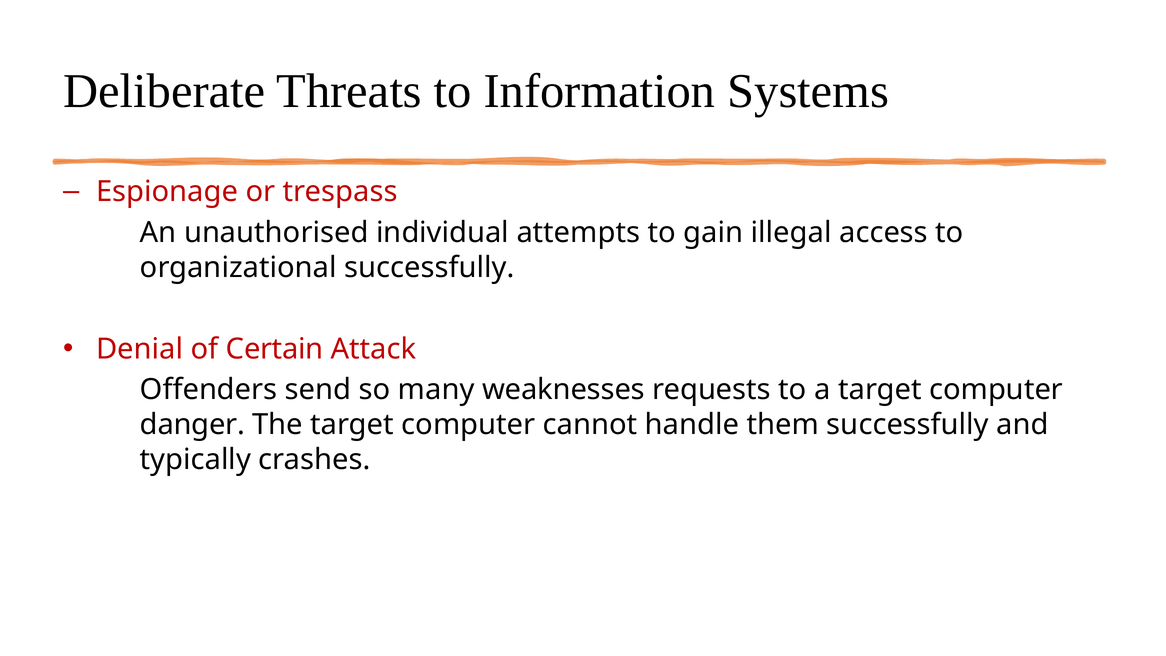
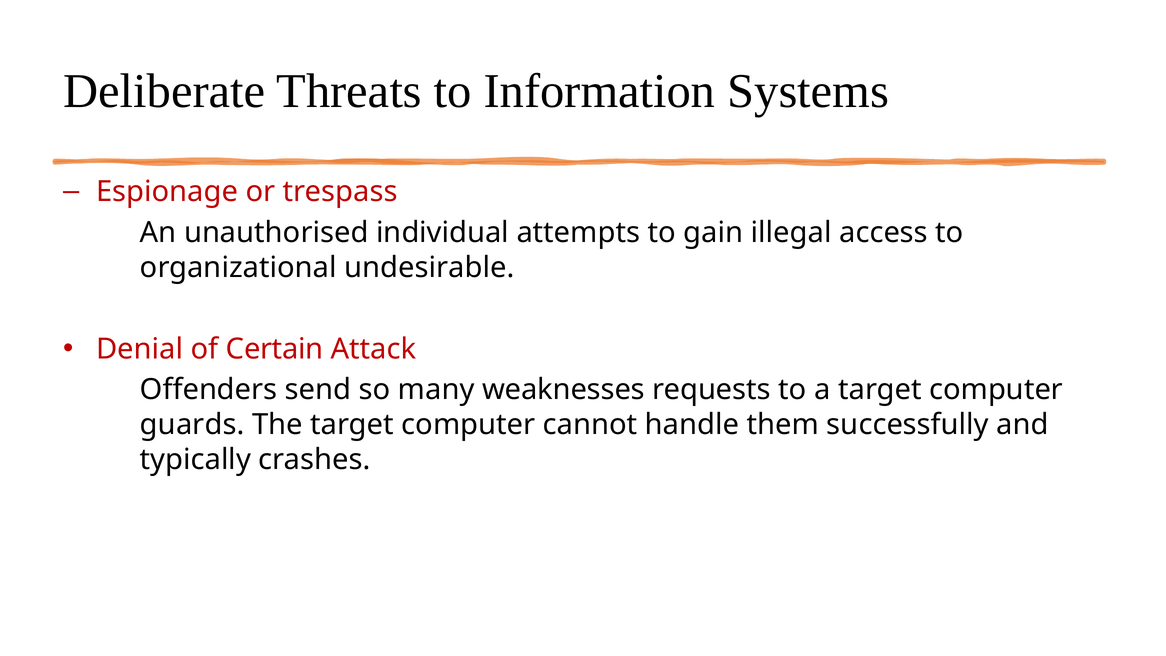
organizational successfully: successfully -> undesirable
danger: danger -> guards
